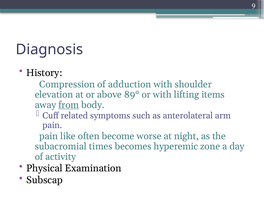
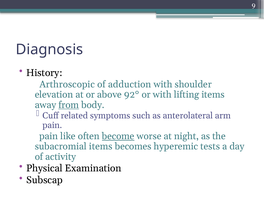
Compression: Compression -> Arthroscopic
89°: 89° -> 92°
become underline: none -> present
subacromial times: times -> items
zone: zone -> tests
